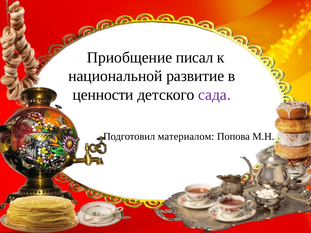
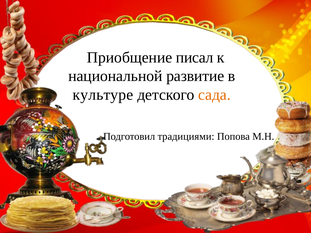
ценности: ценности -> культуре
сада colour: purple -> orange
материалом: материалом -> традициями
